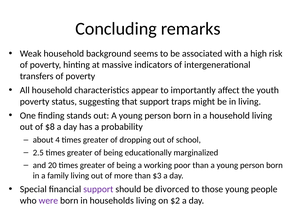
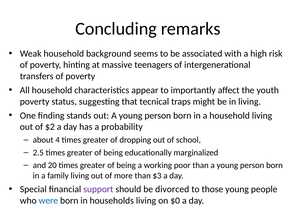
indicators: indicators -> teenagers
that support: support -> tecnical
$8: $8 -> $2
were colour: purple -> blue
$2: $2 -> $0
